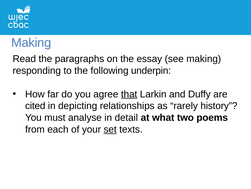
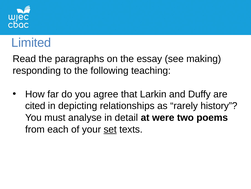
Making at (31, 42): Making -> Limited
underpin: underpin -> teaching
that underline: present -> none
what: what -> were
